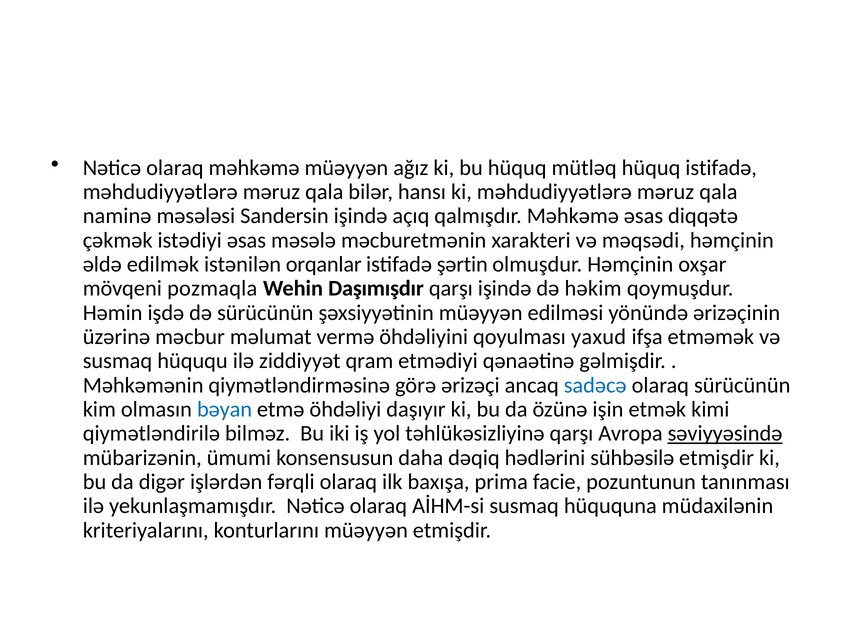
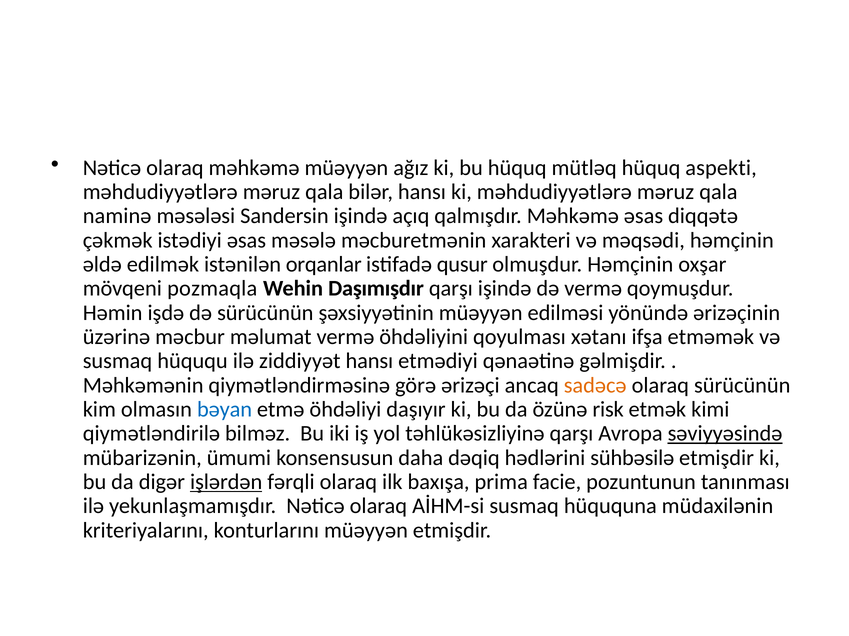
hüquq istifadə: istifadə -> aspekti
şərtin: şərtin -> qusur
də həkim: həkim -> vermə
yaxud: yaxud -> xətanı
ziddiyyət qram: qram -> hansı
sadəcə colour: blue -> orange
işin: işin -> risk
işlərdən underline: none -> present
